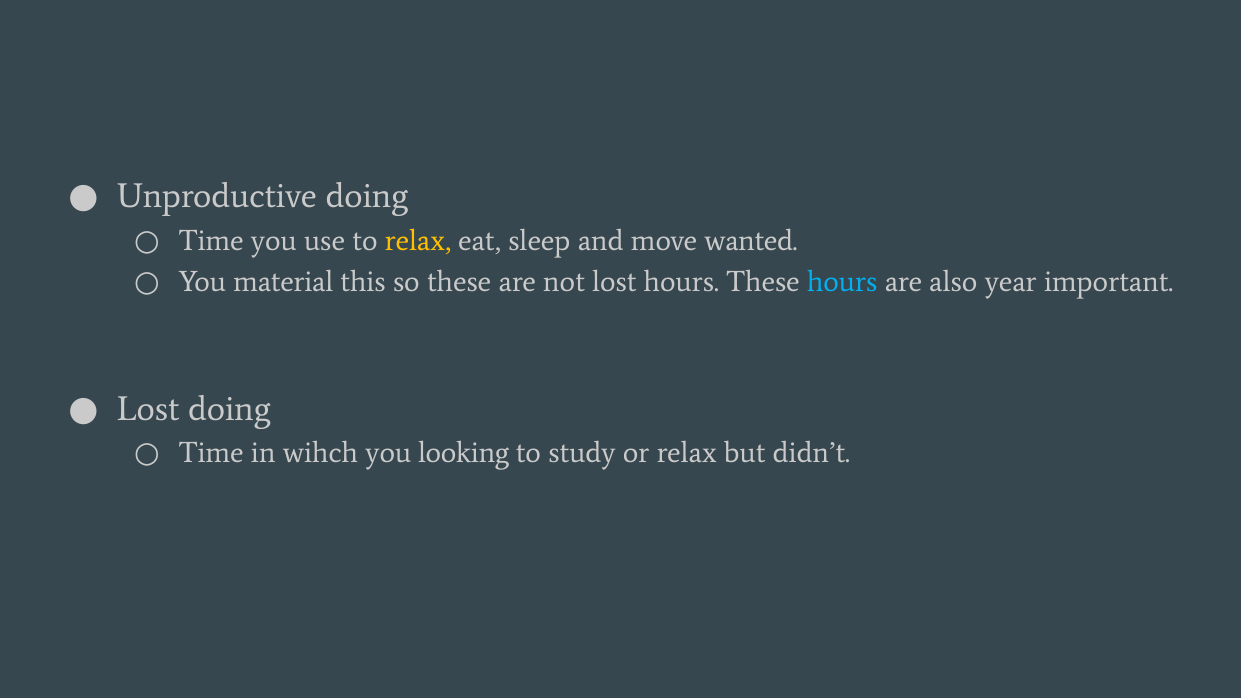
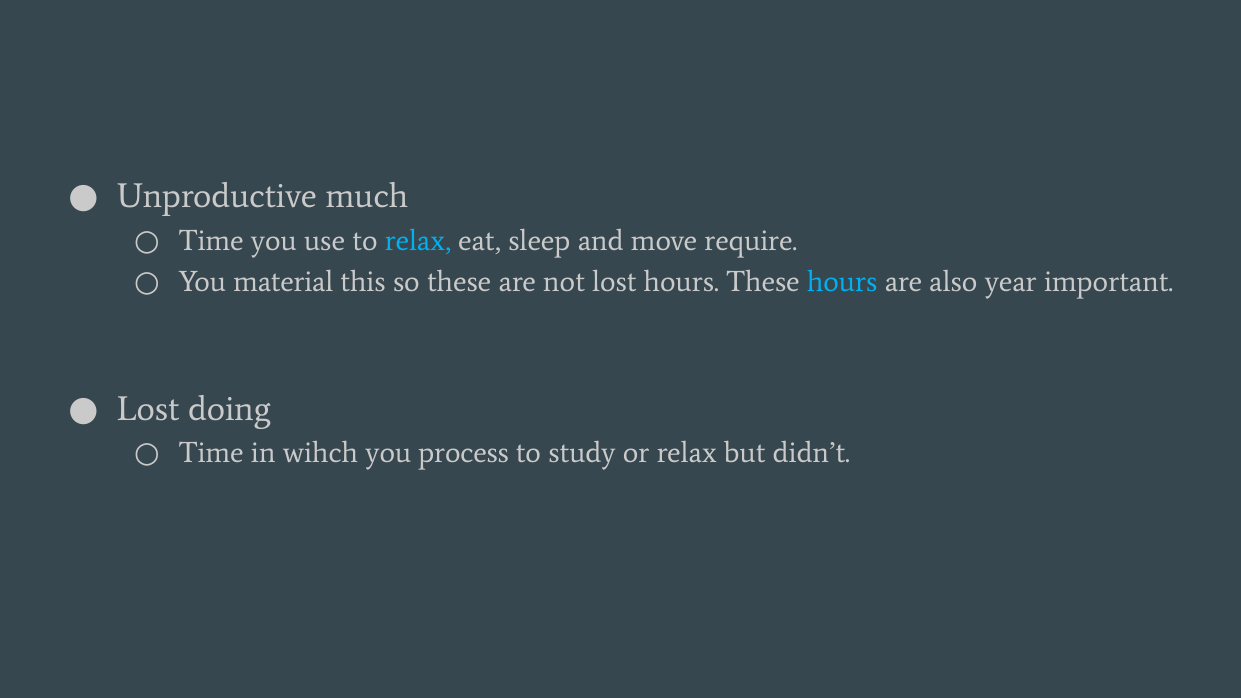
Unproductive doing: doing -> much
relax at (418, 241) colour: yellow -> light blue
wanted: wanted -> require
looking: looking -> process
